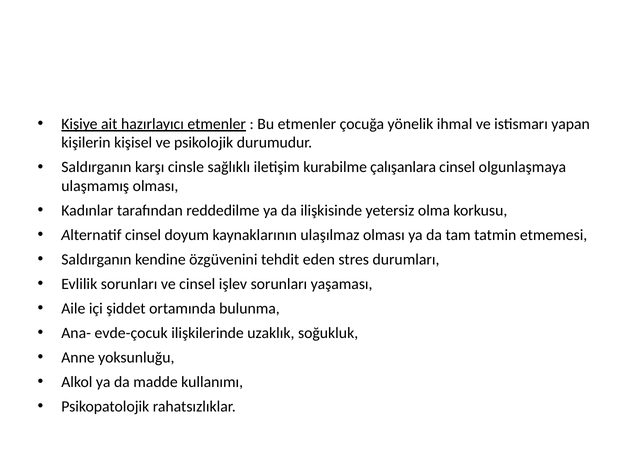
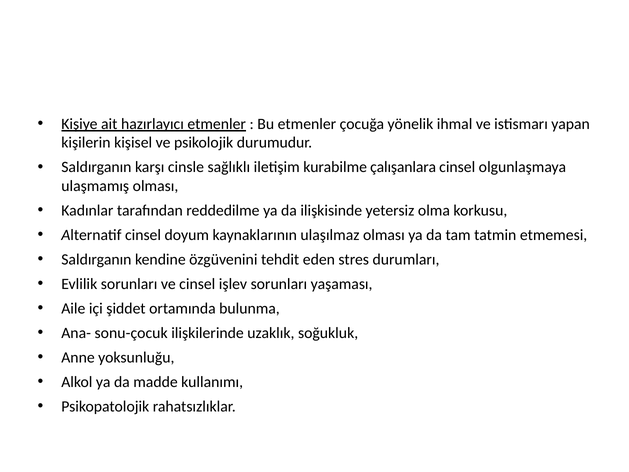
evde-çocuk: evde-çocuk -> sonu-çocuk
